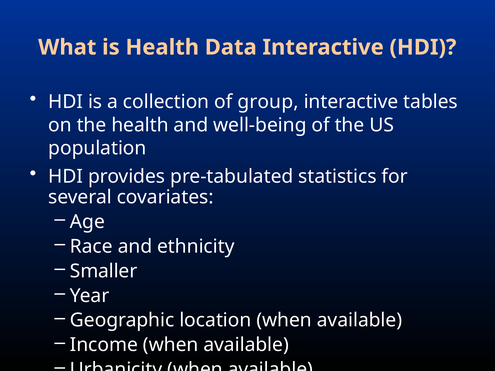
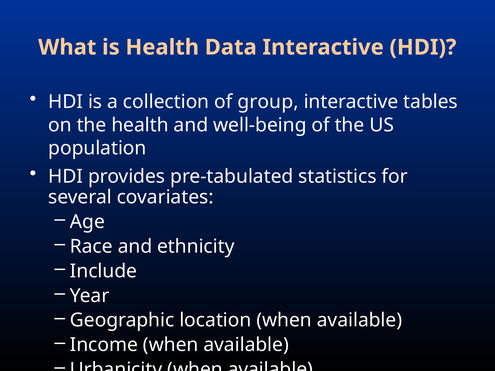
Smaller: Smaller -> Include
